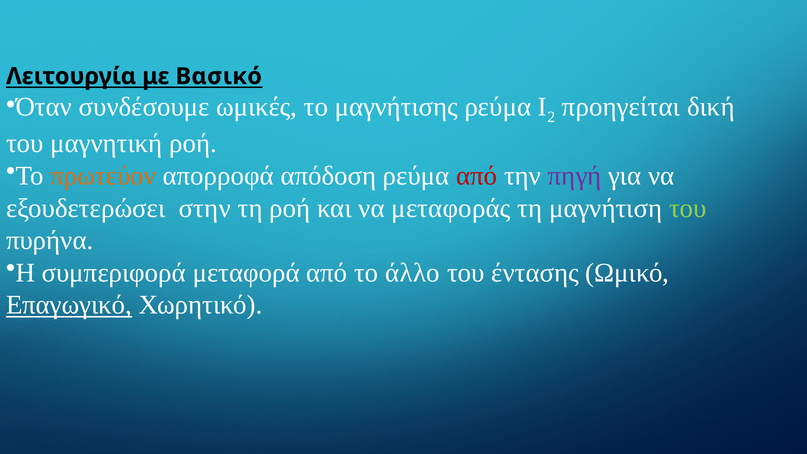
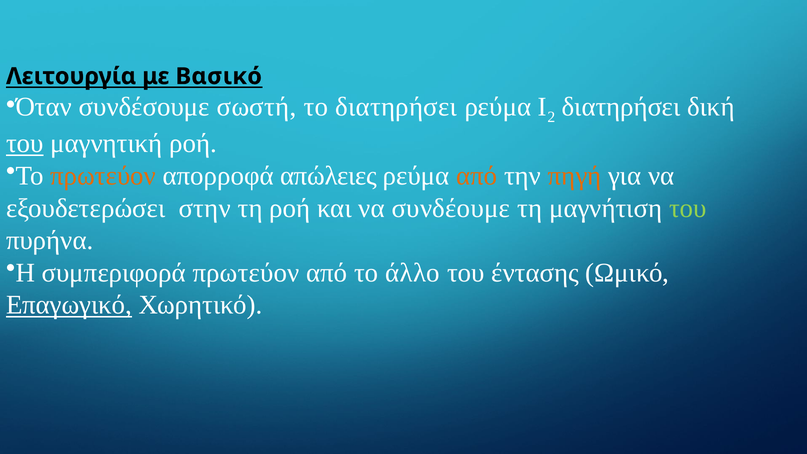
ωμικές: ωμικές -> σωστή
το μαγνήτισης: μαγνήτισης -> διατηρήσει
προηγείται at (621, 107): προηγείται -> διατηρήσει
του at (25, 144) underline: none -> present
απόδοση: απόδοση -> απώλειες
από at (477, 176) colour: red -> orange
πηγή colour: purple -> orange
μεταφοράς: μεταφοράς -> συνδέουμε
συμπεριφορά μεταφορά: μεταφορά -> πρωτεύον
